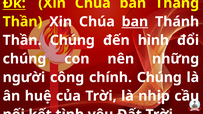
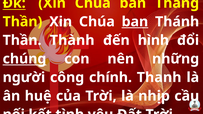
Thần Chúng: Chúng -> Thành
chúng at (24, 59) underline: none -> present
chính Chúng: Chúng -> Thanh
